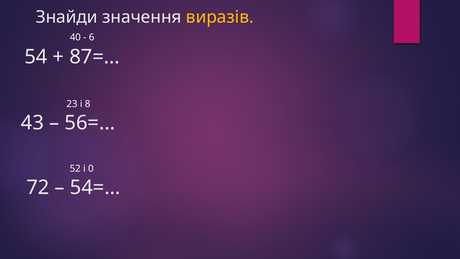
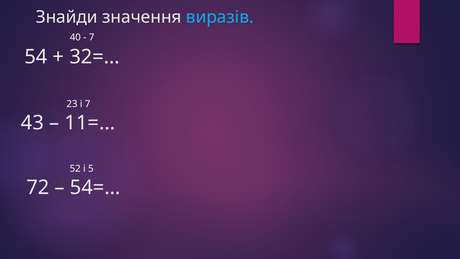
виразів colour: yellow -> light blue
6 at (92, 37): 6 -> 7
87=…: 87=… -> 32=…
і 8: 8 -> 7
56=: 56= -> 11=
0: 0 -> 5
